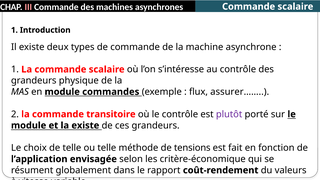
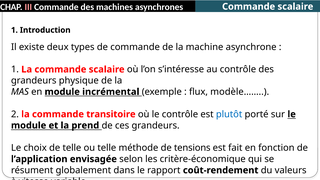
commandes: commandes -> incrémental
assurer……: assurer…… -> modèle……
plutôt colour: purple -> blue
la existe: existe -> prend
